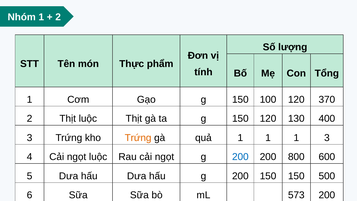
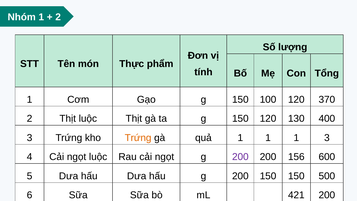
200 at (240, 157) colour: blue -> purple
800: 800 -> 156
573: 573 -> 421
